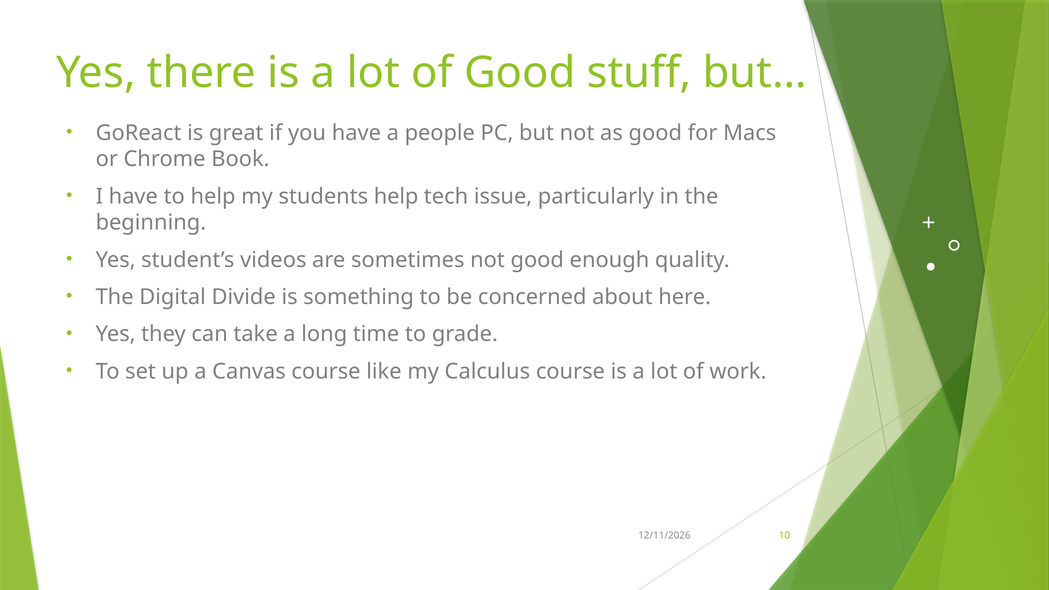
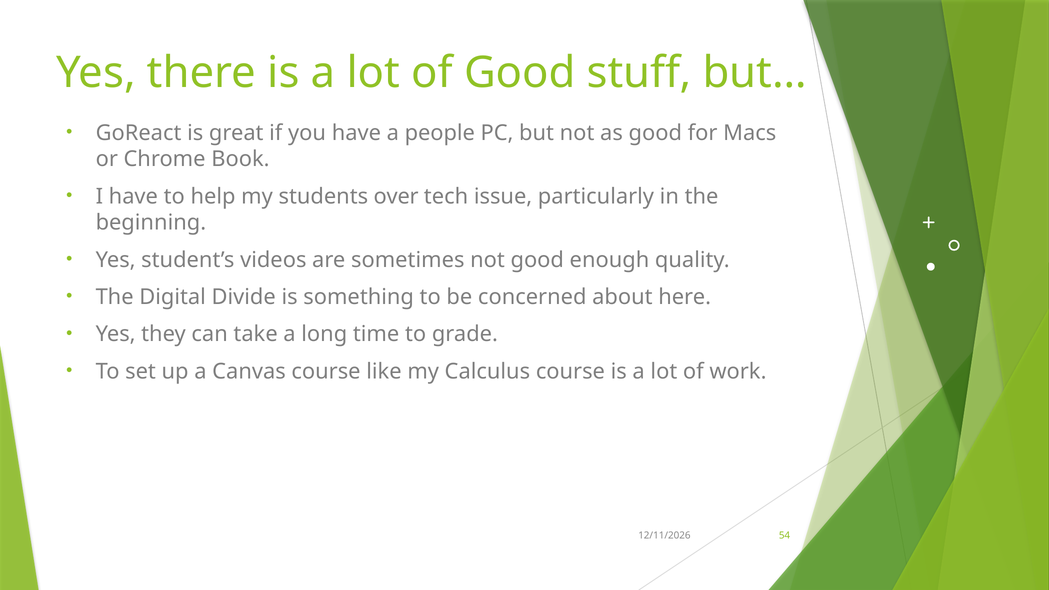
students help: help -> over
10: 10 -> 54
